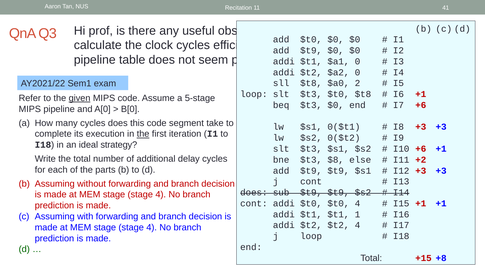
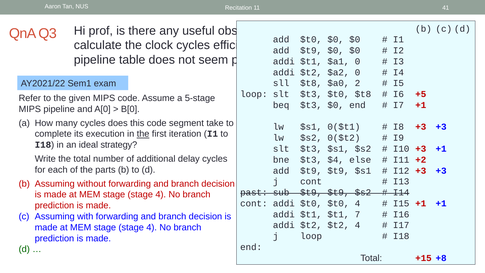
I6 +1: +1 -> +5
given underline: present -> none
I7 +6: +6 -> +1
I10 +6: +6 -> +3
$8: $8 -> $4
does at (254, 192): does -> past
1: 1 -> 7
